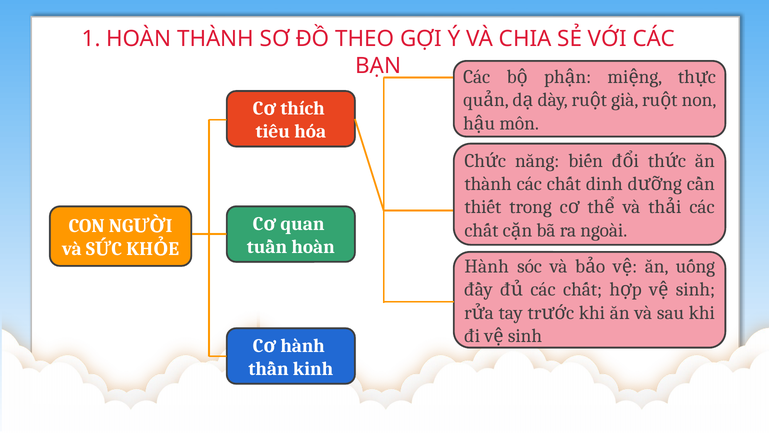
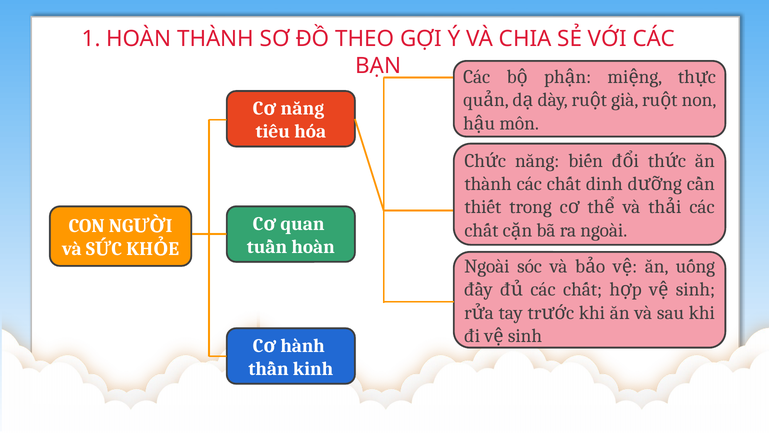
thích at (303, 108): thích -> năng
Hành at (487, 266): Hành -> Ngoài
